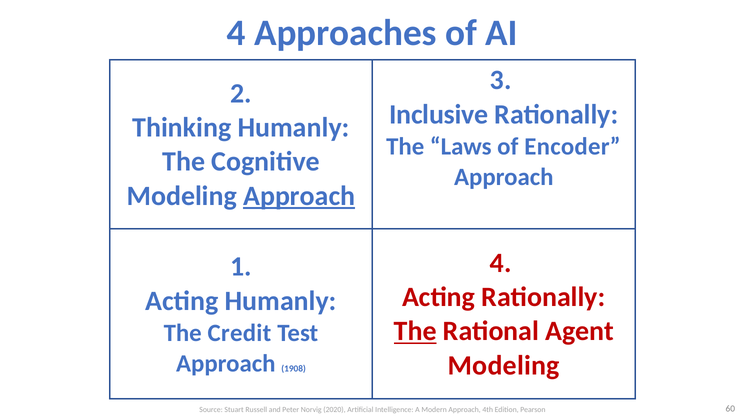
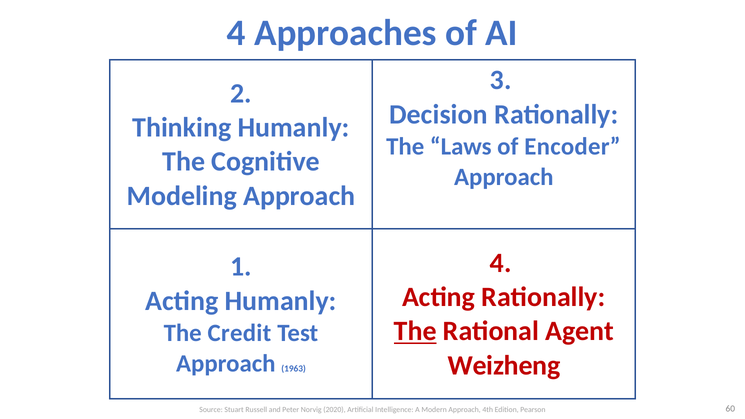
Inclusive: Inclusive -> Decision
Approach at (299, 196) underline: present -> none
1908: 1908 -> 1963
Modeling at (504, 365): Modeling -> Weizheng
